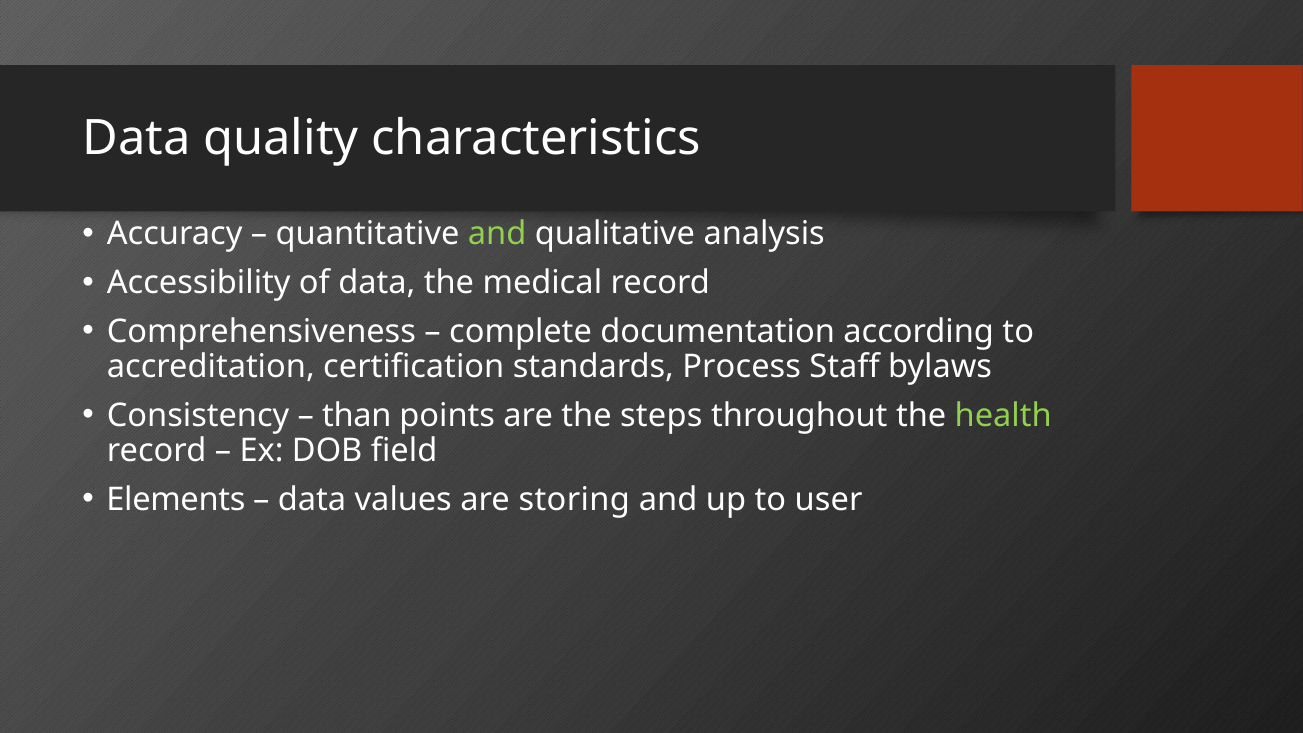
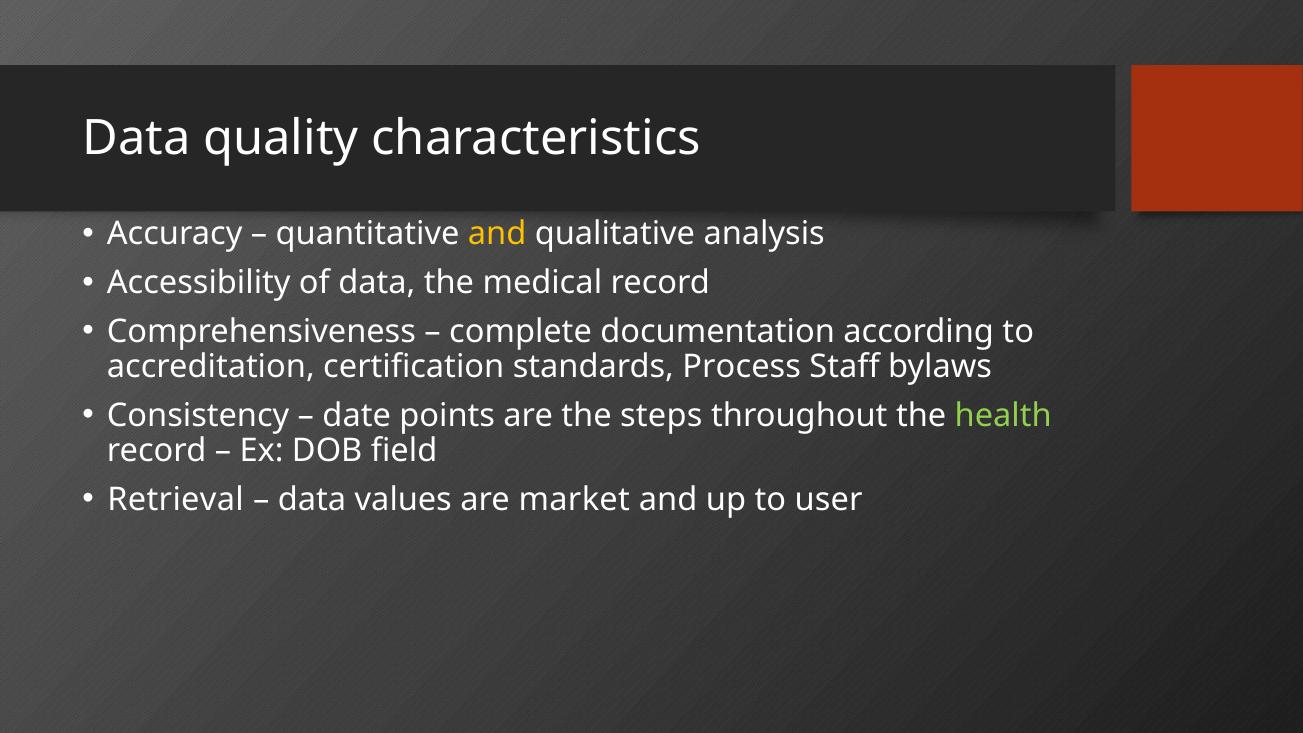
and at (497, 234) colour: light green -> yellow
than: than -> date
Elements: Elements -> Retrieval
storing: storing -> market
